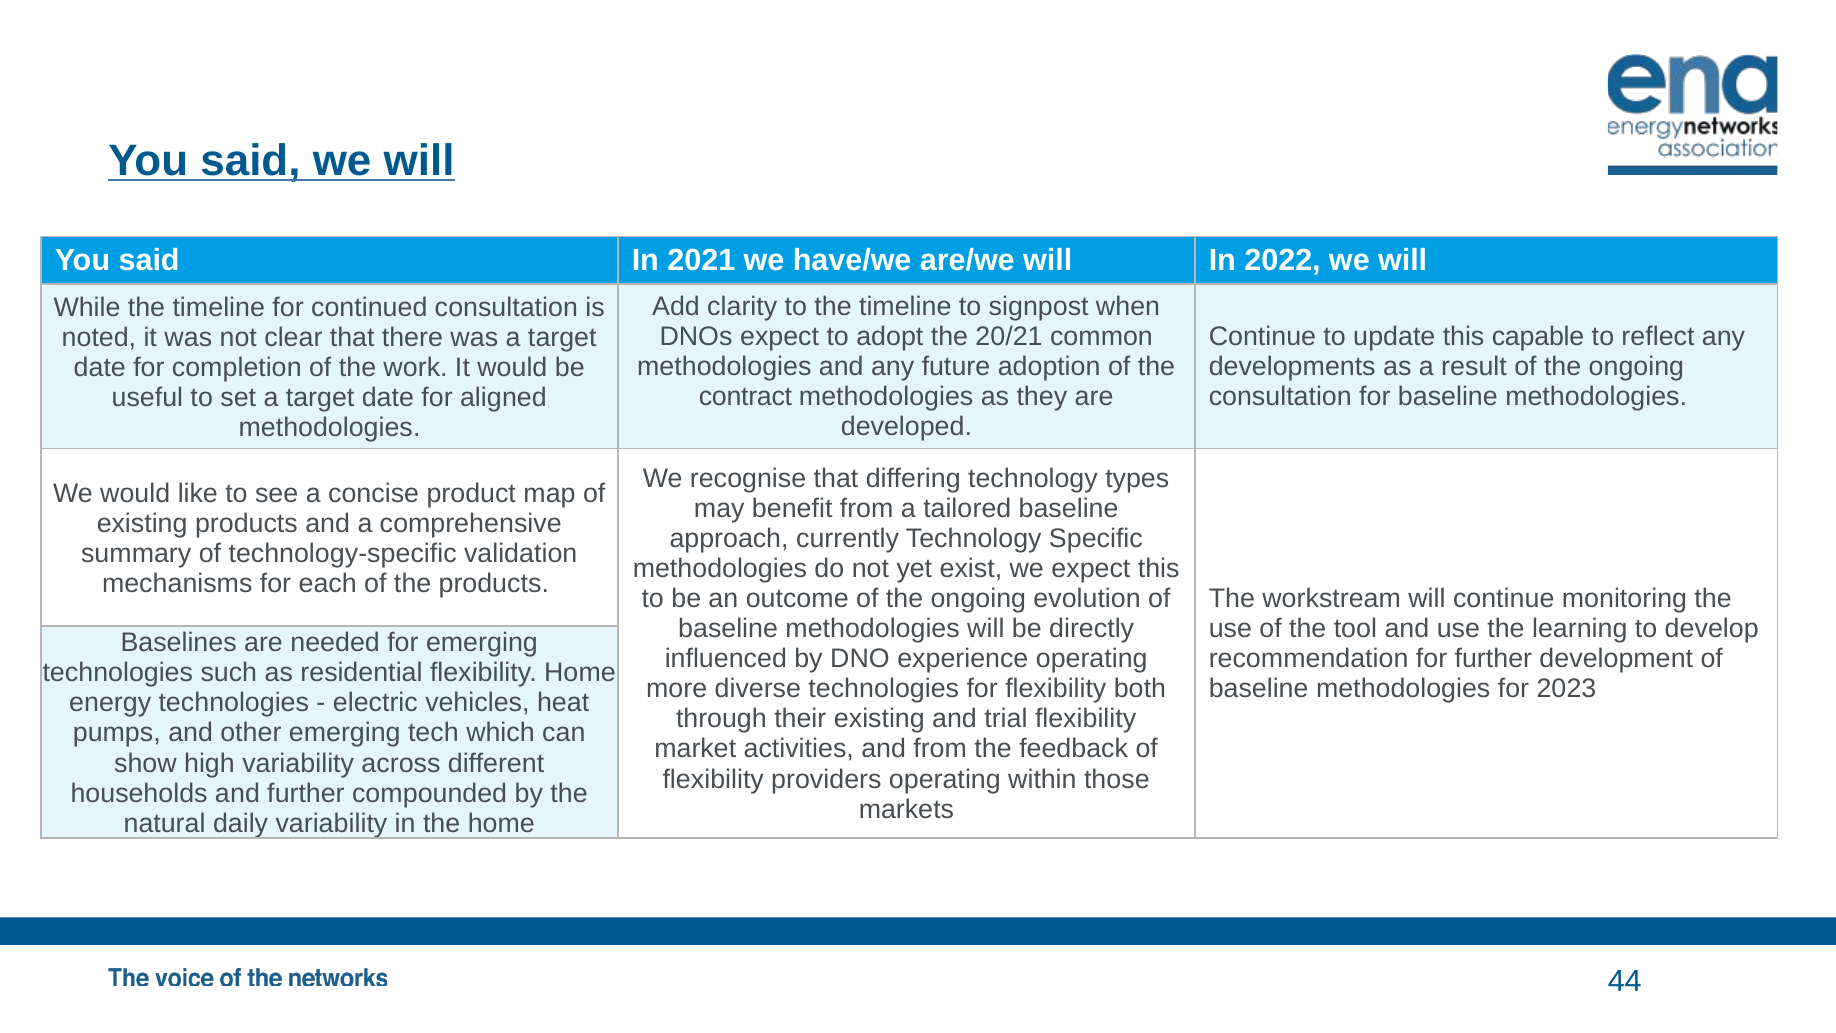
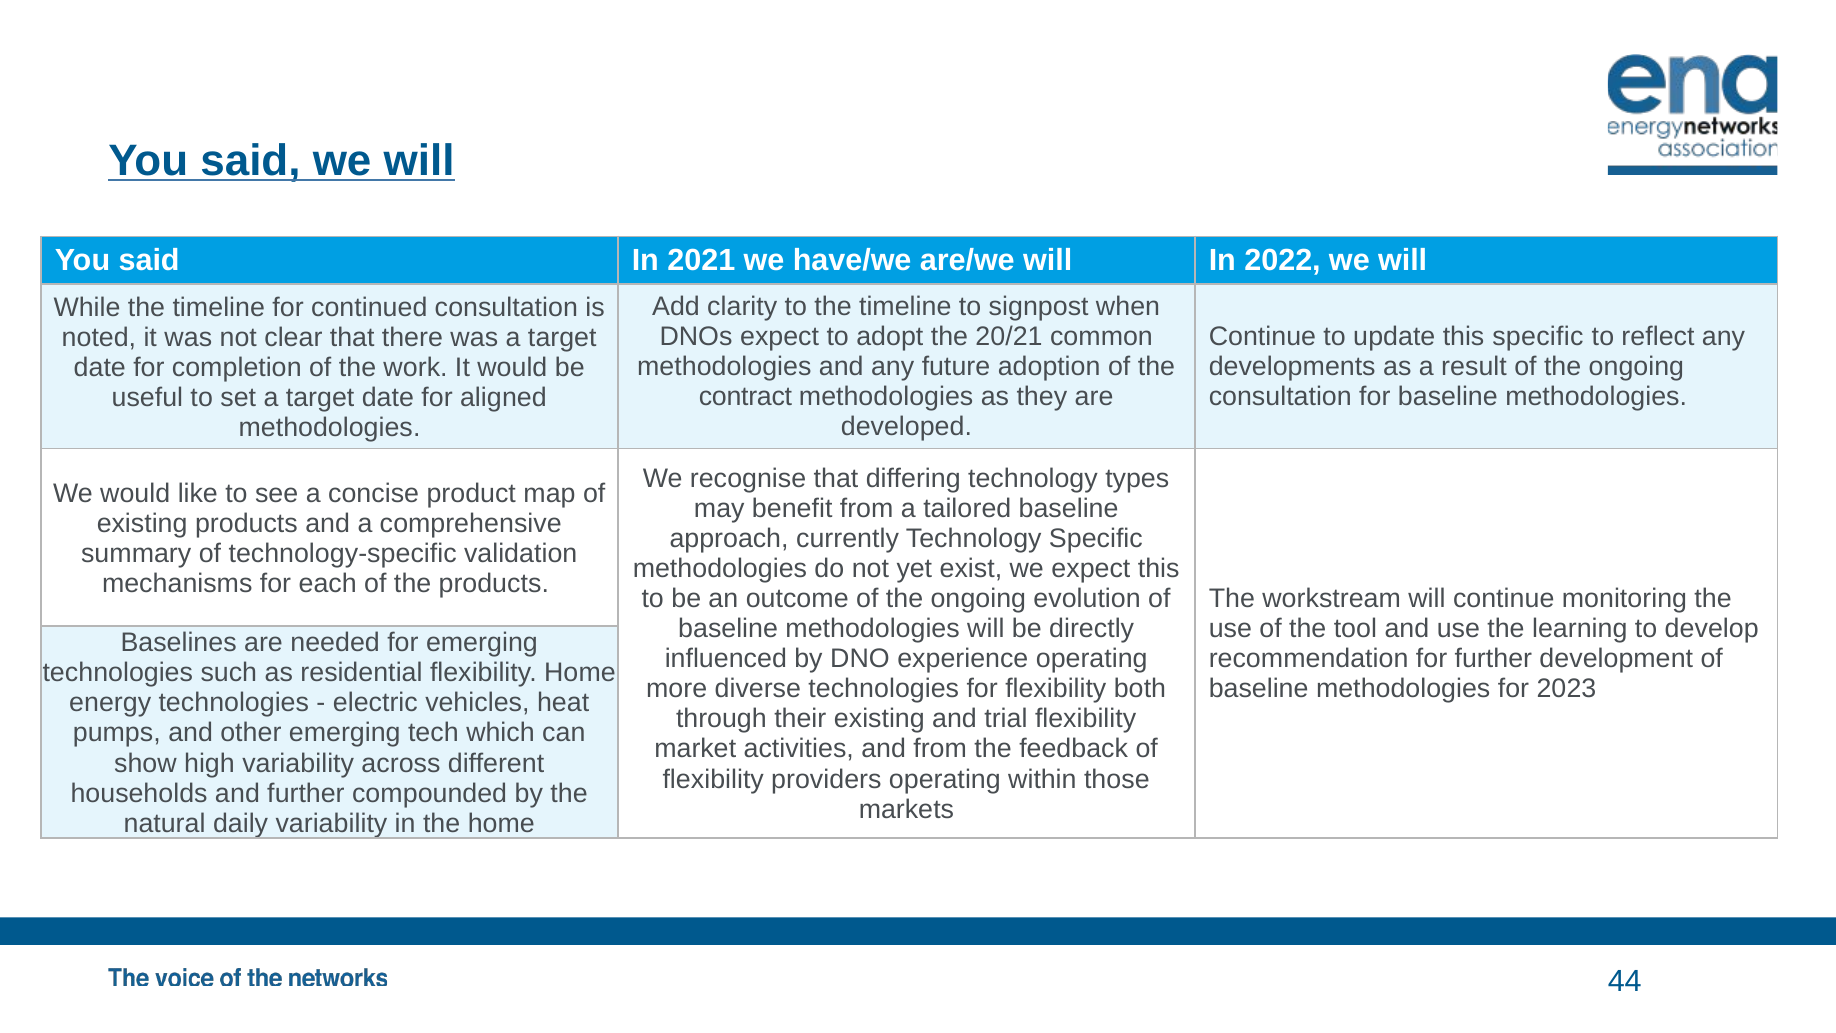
this capable: capable -> specific
